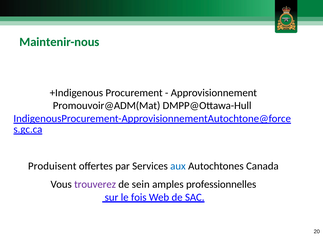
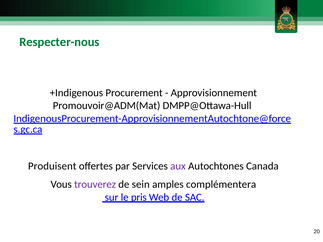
Maintenir-nous: Maintenir-nous -> Respecter-nous
aux colour: blue -> purple
professionnelles: professionnelles -> complémentera
fois: fois -> pris
